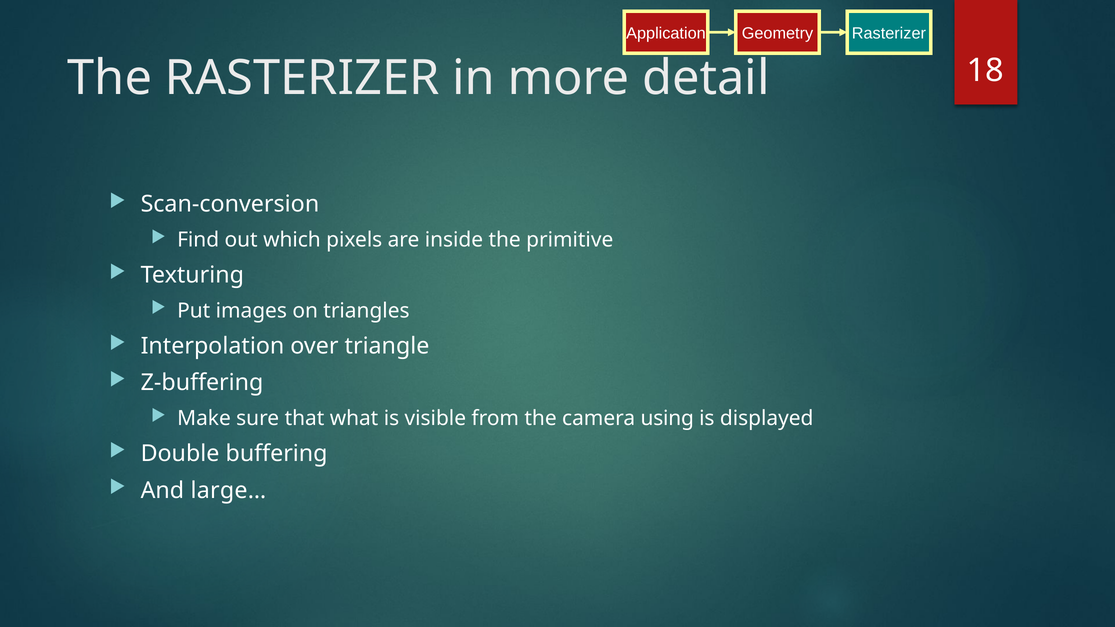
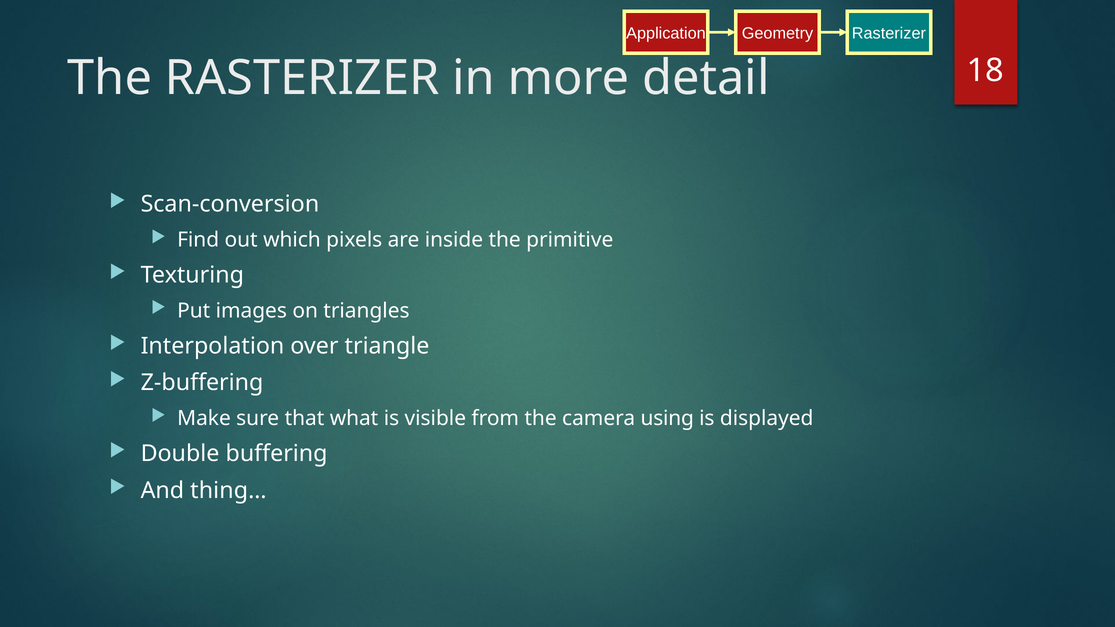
large…: large… -> thing…
